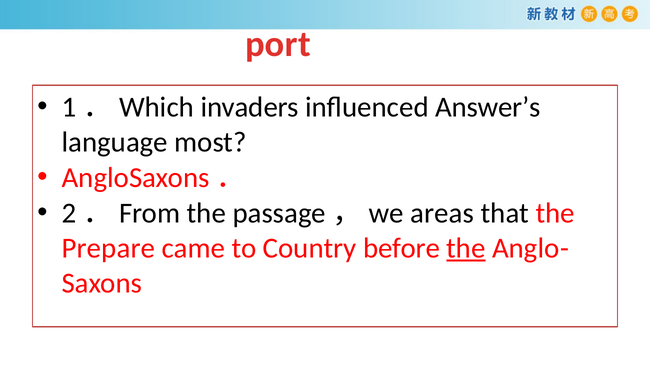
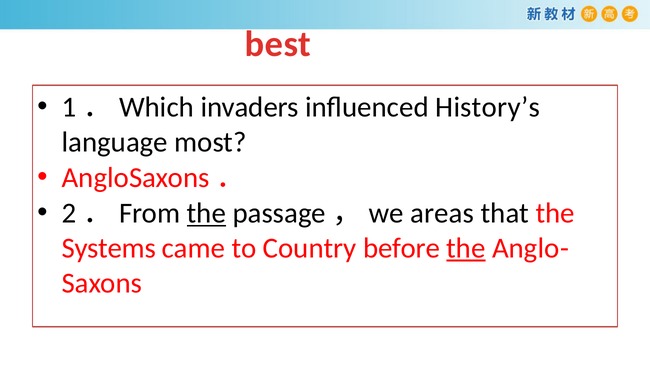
port: port -> best
Answer’s: Answer’s -> History’s
the at (206, 213) underline: none -> present
Prepare: Prepare -> Systems
